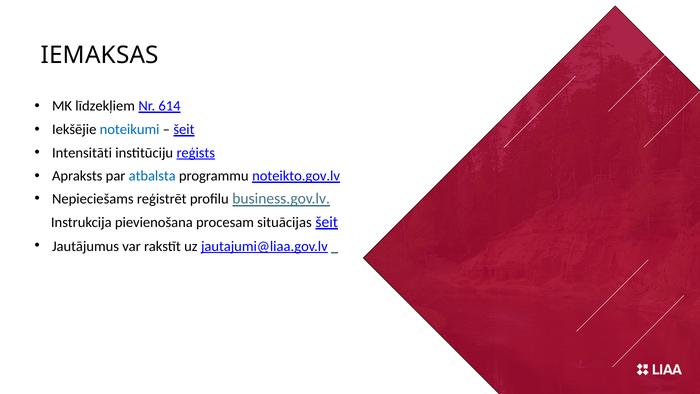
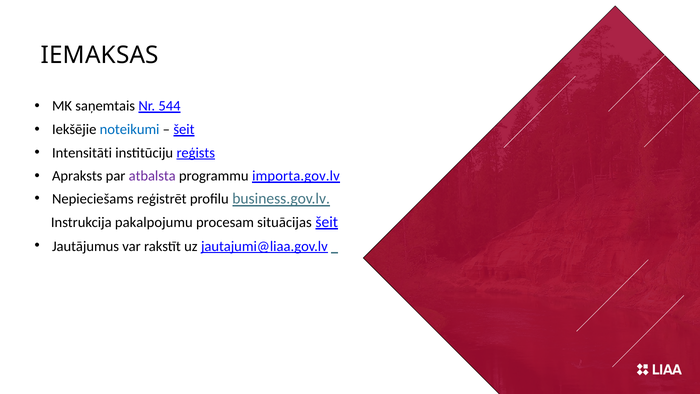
līdzekļiem: līdzekļiem -> saņemtais
614: 614 -> 544
atbalsta colour: blue -> purple
noteikto.gov.lv: noteikto.gov.lv -> importa.gov.lv
pievienošana: pievienošana -> pakalpojumu
